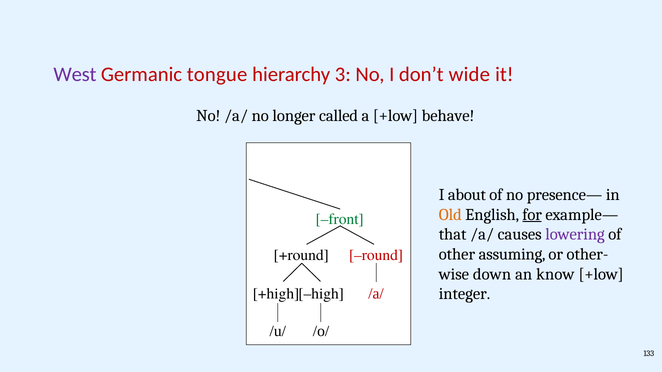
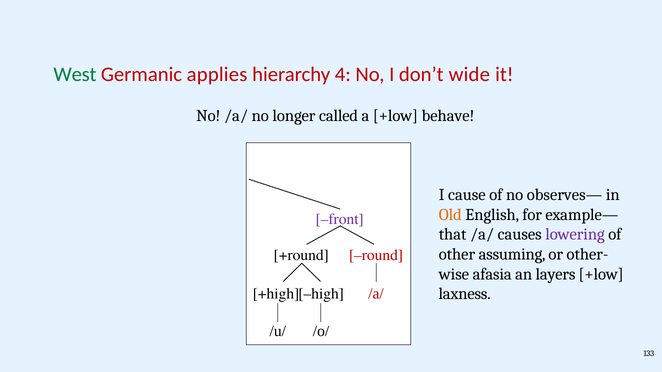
West colour: purple -> green
tongue: tongue -> applies
3: 3 -> 4
about: about -> cause
presence—: presence— -> observes—
for underline: present -> none
front colour: green -> purple
down: down -> afasia
know: know -> layers
integer: integer -> laxness
